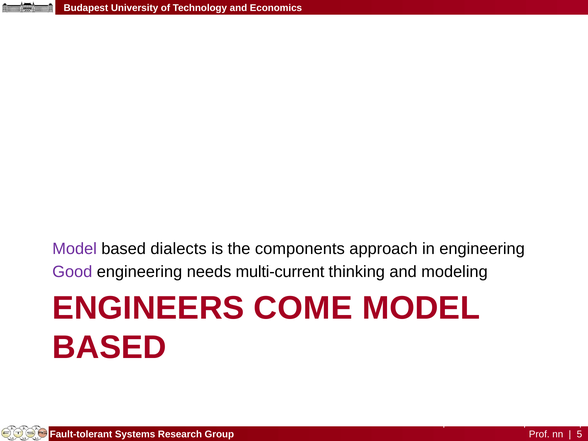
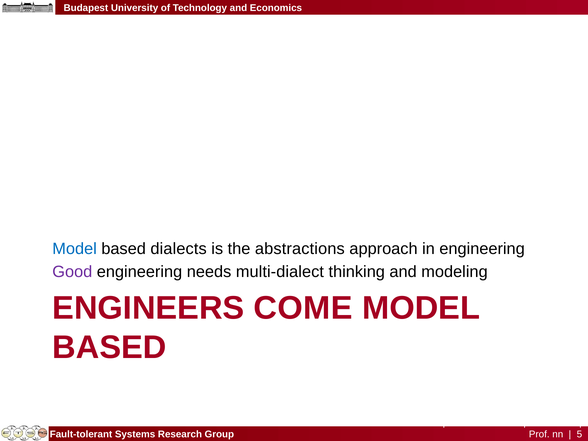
Model at (75, 249) colour: purple -> blue
components: components -> abstractions
multi-current: multi-current -> multi-dialect
